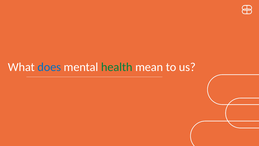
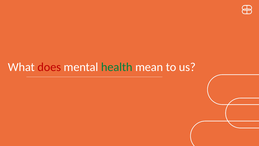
does colour: blue -> red
